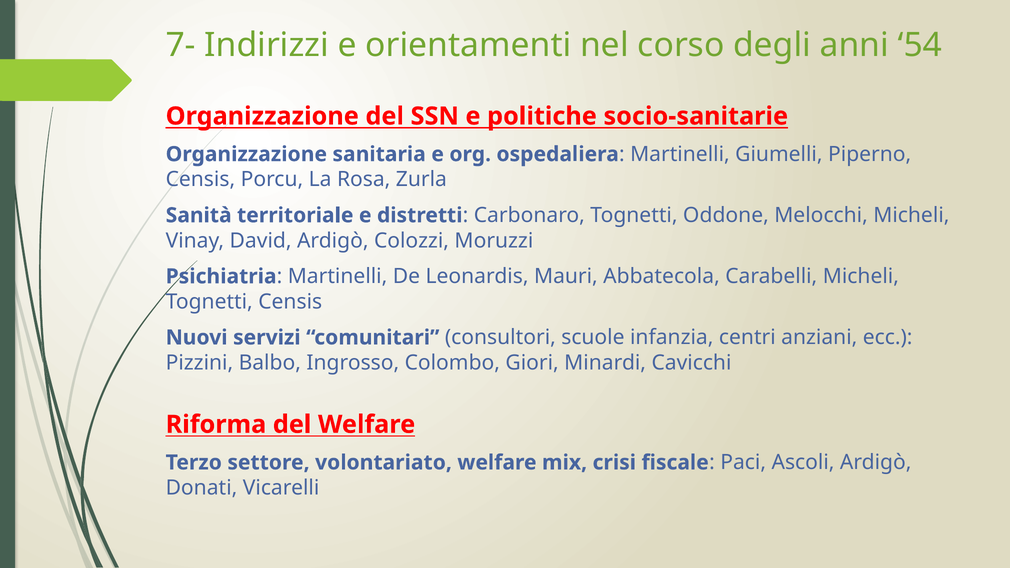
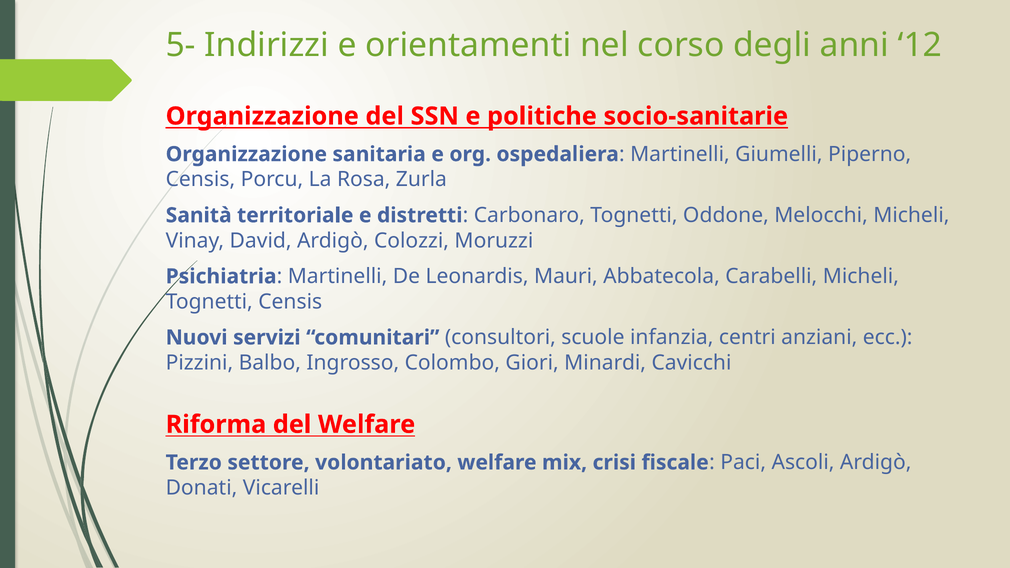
7-: 7- -> 5-
54: 54 -> 12
